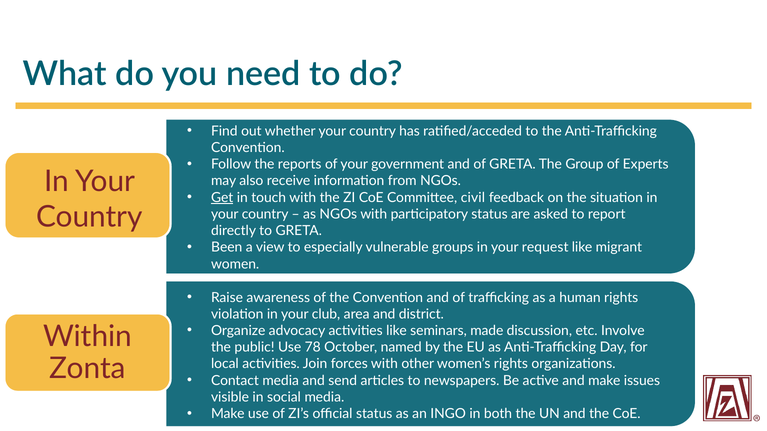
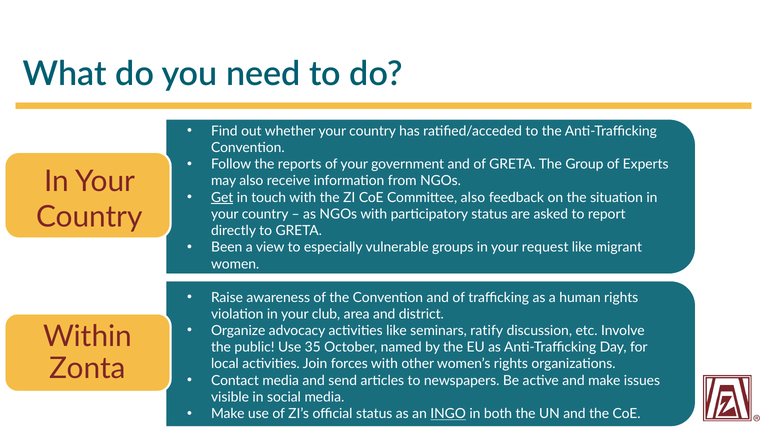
Committee civil: civil -> also
made: made -> ratify
78: 78 -> 35
INGO underline: none -> present
